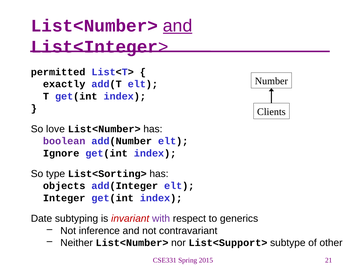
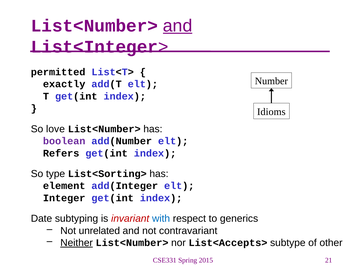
Clients: Clients -> Idioms
Ignore: Ignore -> Refers
objects: objects -> element
with colour: purple -> blue
inference: inference -> unrelated
Neither underline: none -> present
List<Support>: List<Support> -> List<Accepts>
